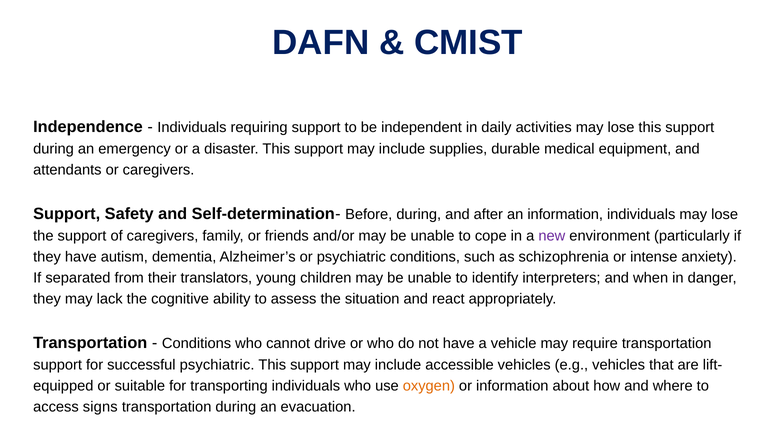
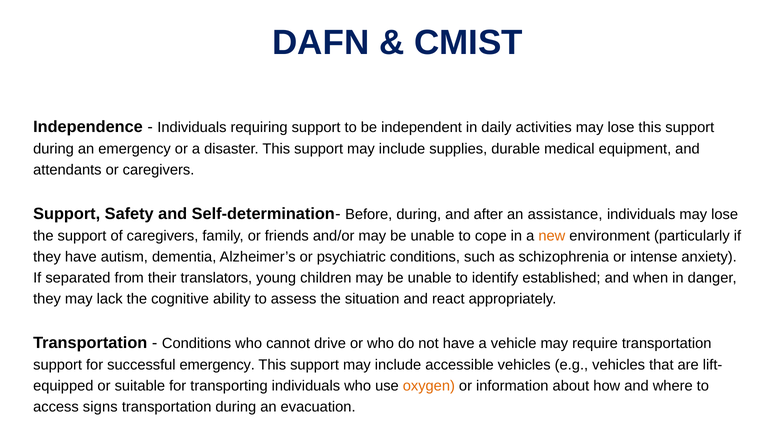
an information: information -> assistance
new colour: purple -> orange
interpreters: interpreters -> established
successful psychiatric: psychiatric -> emergency
